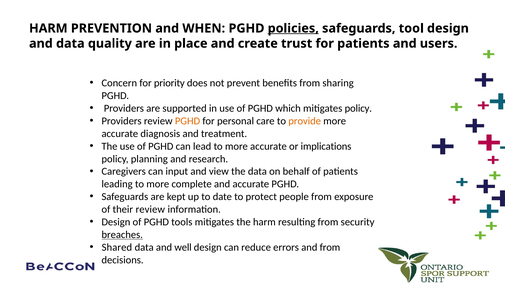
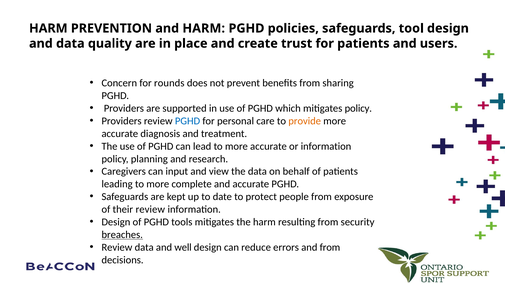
and WHEN: WHEN -> HARM
policies underline: present -> none
priority: priority -> rounds
PGHD at (188, 121) colour: orange -> blue
or implications: implications -> information
Shared at (117, 247): Shared -> Review
